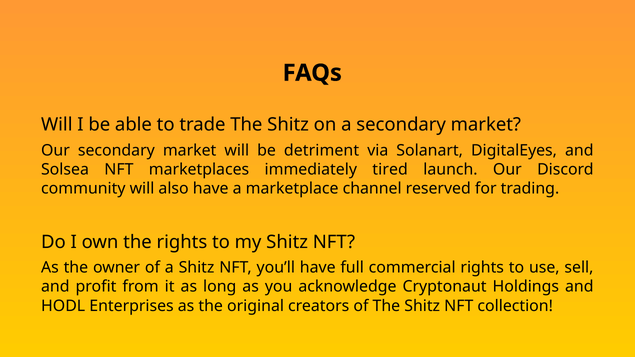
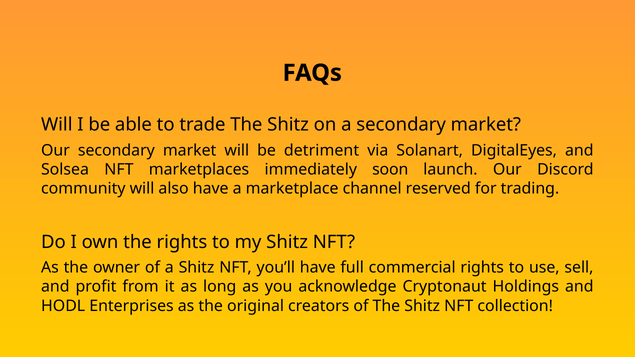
tired: tired -> soon
